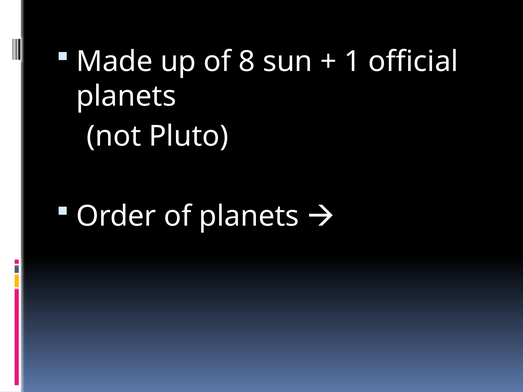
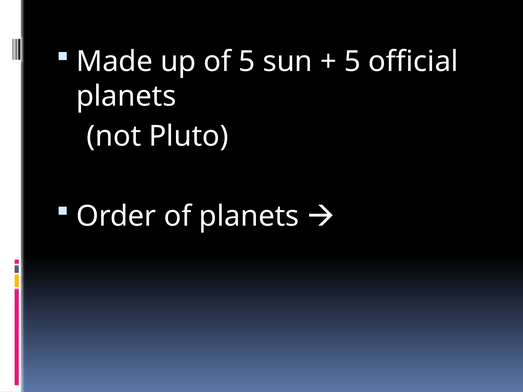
of 8: 8 -> 5
1 at (352, 62): 1 -> 5
